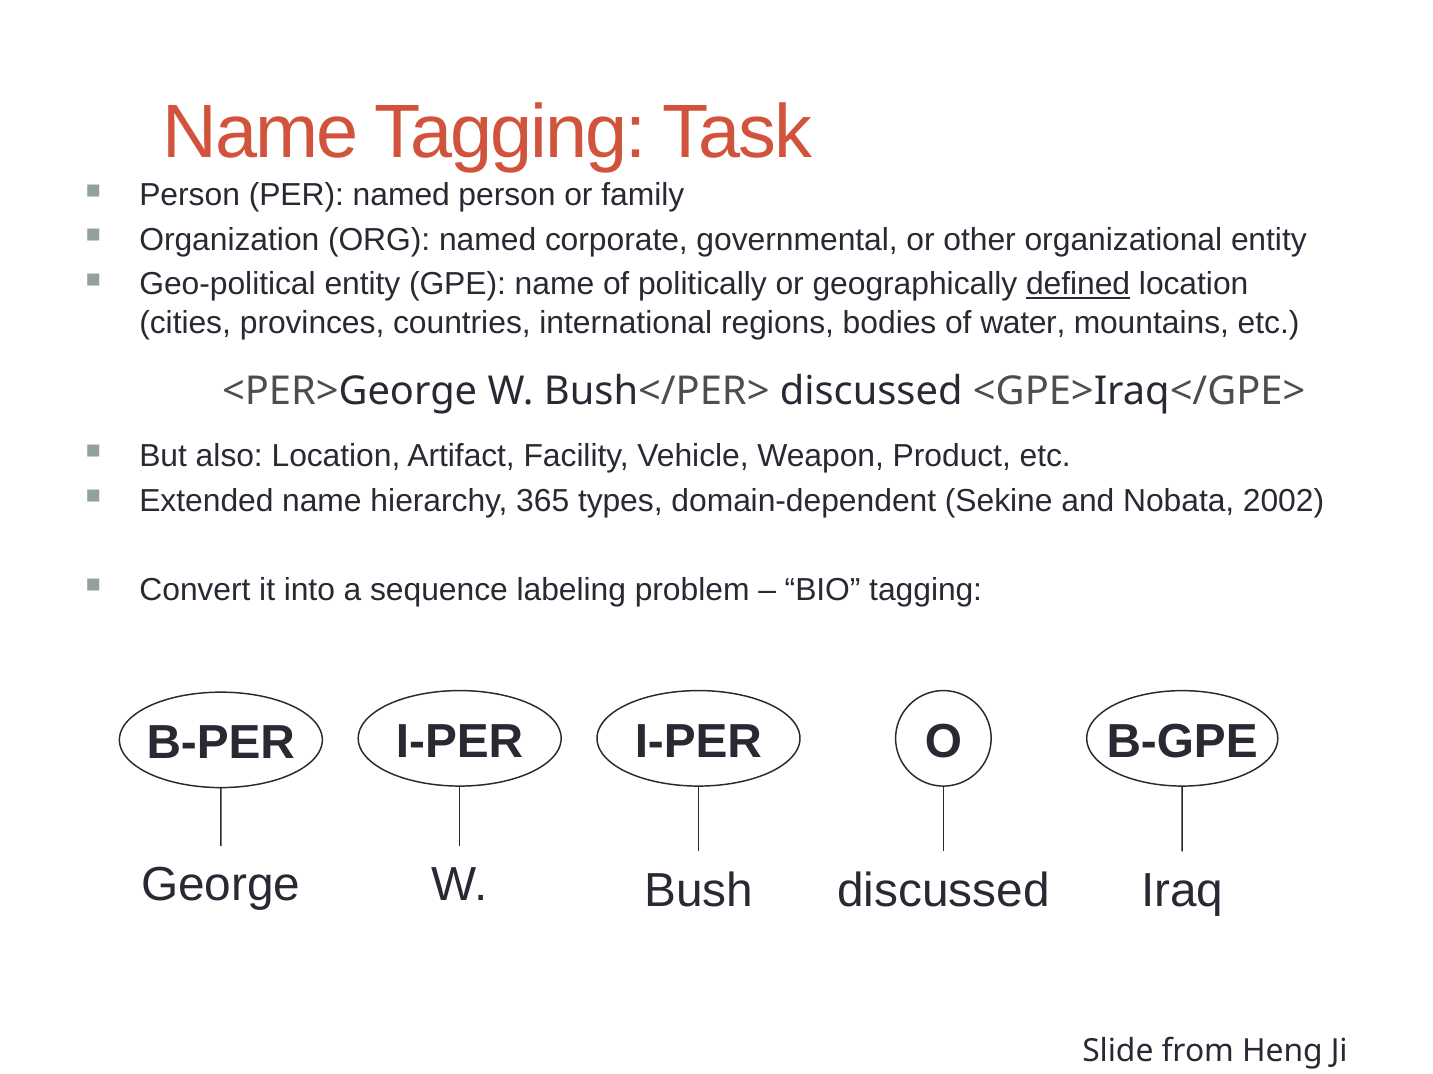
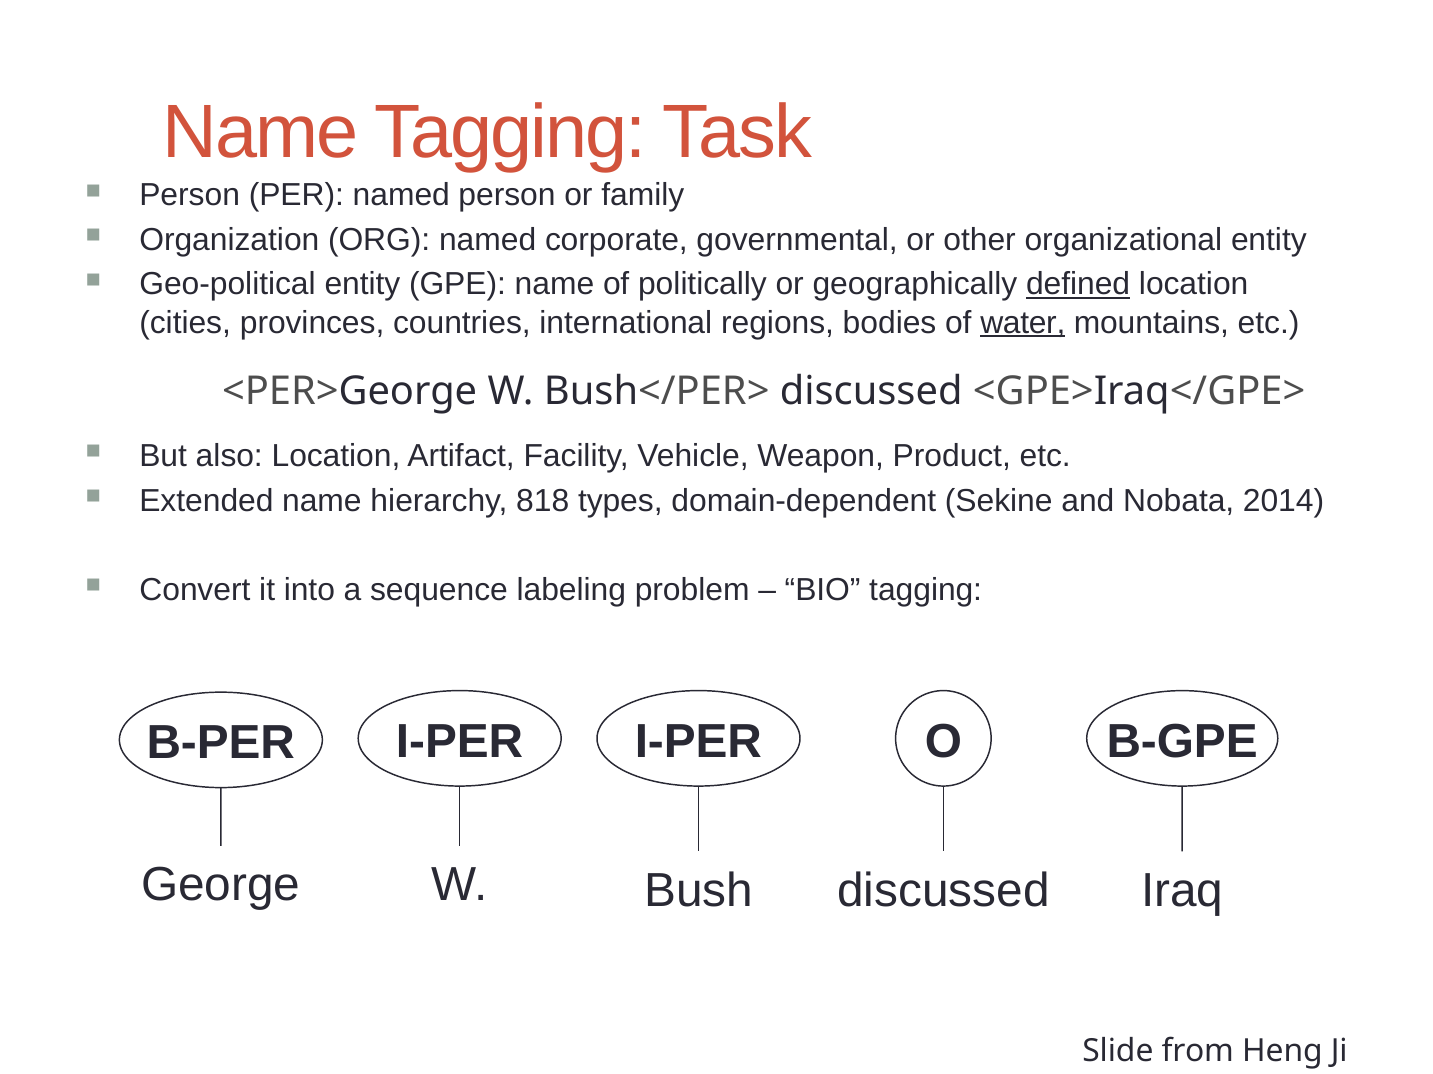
water underline: none -> present
365: 365 -> 818
2002: 2002 -> 2014
